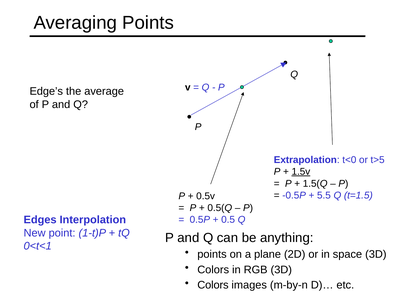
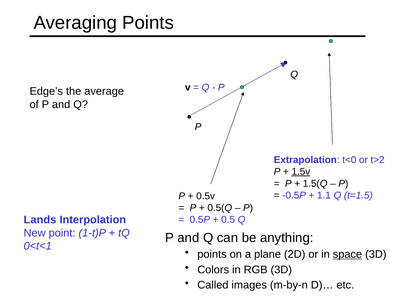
t>5: t>5 -> t>2
5.5: 5.5 -> 1.1
Edges: Edges -> Lands
space underline: none -> present
Colors at (213, 285): Colors -> Called
